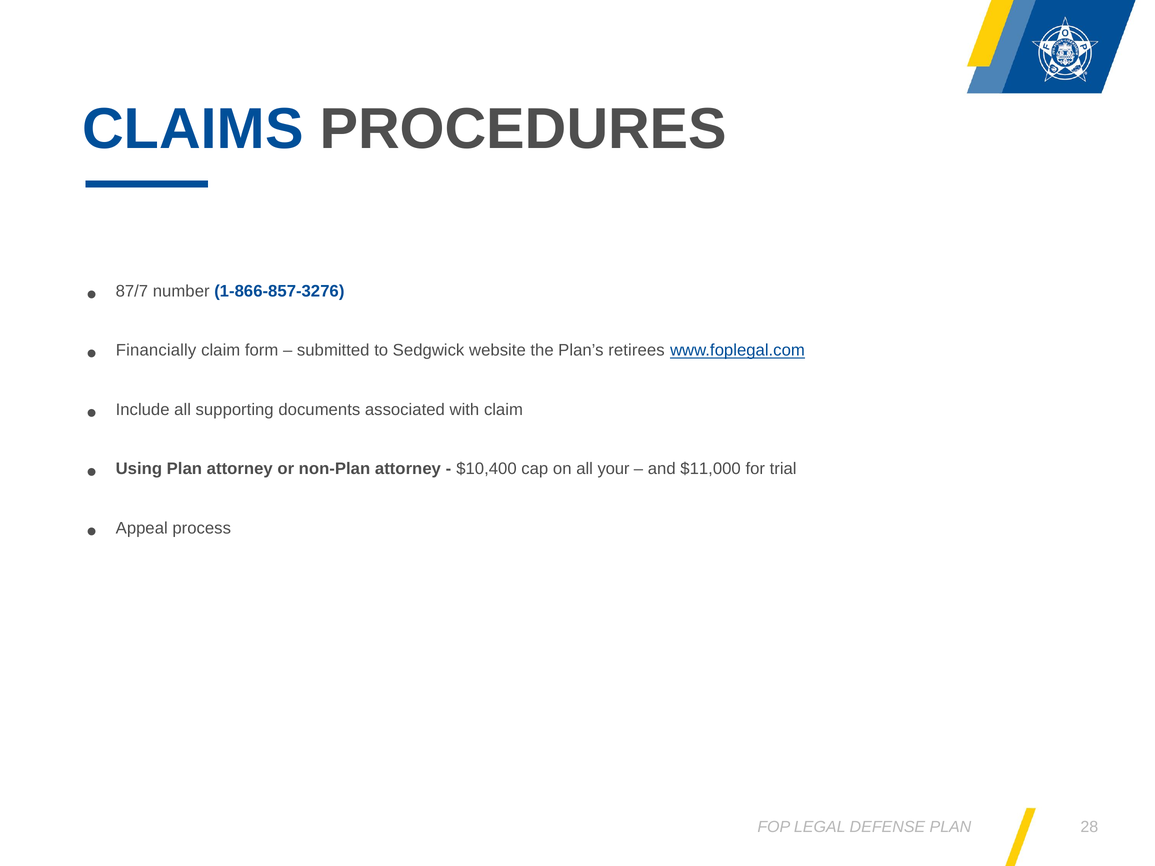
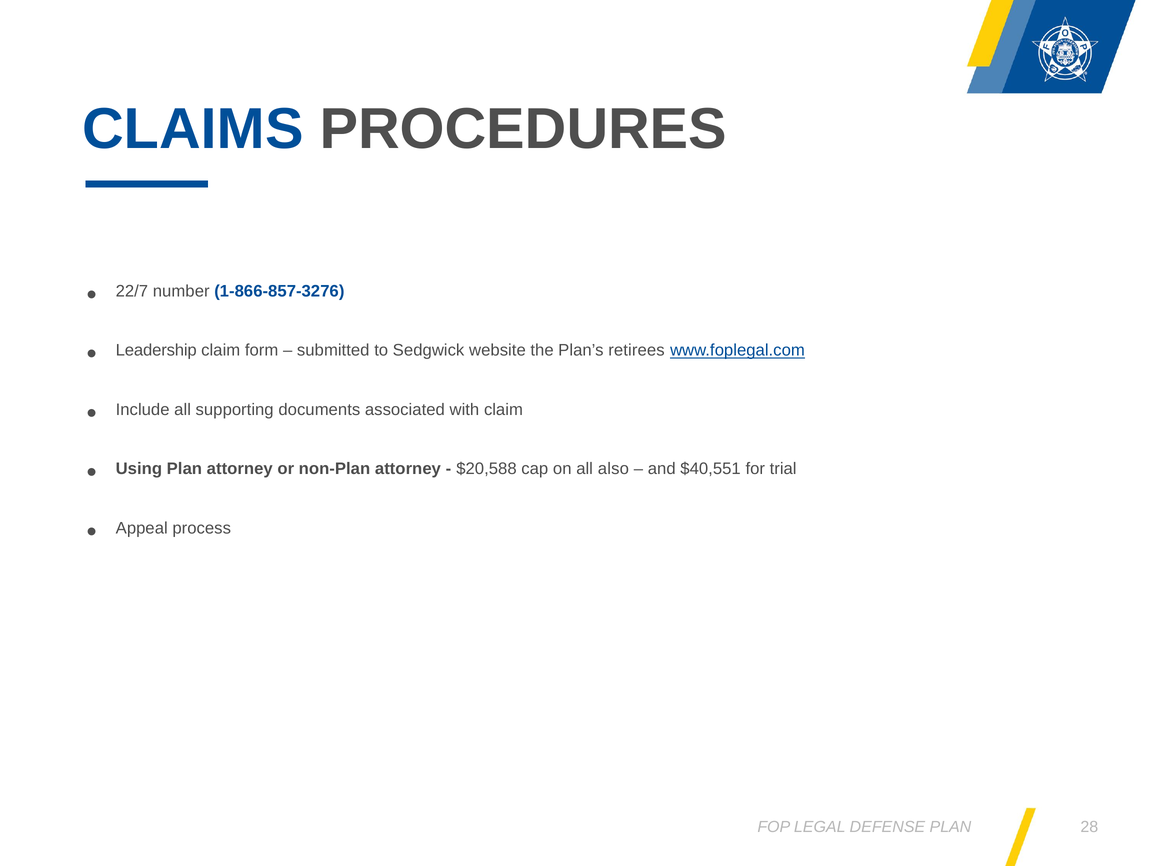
87/7: 87/7 -> 22/7
Financially: Financially -> Leadership
$10,400: $10,400 -> $20,588
your: your -> also
$11,000: $11,000 -> $40,551
